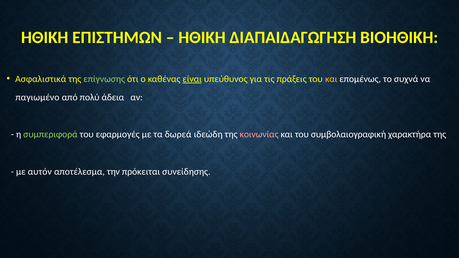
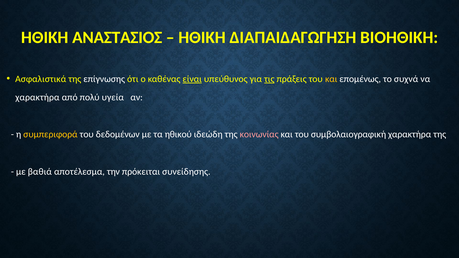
ΕΠΙΣΤΗΜΩΝ: ΕΠΙΣΤΗΜΩΝ -> ΑΝΑΣΤΑΣΙΟΣ
επίγνωσης colour: light green -> white
τις underline: none -> present
παγιωμένο at (37, 97): παγιωμένο -> χαρακτήρα
άδεια: άδεια -> υγεία
συμπεριφορά colour: light green -> yellow
εφαρμογές: εφαρμογές -> δεδομένων
δωρεά: δωρεά -> ηθικού
αυτόν: αυτόν -> βαθιά
